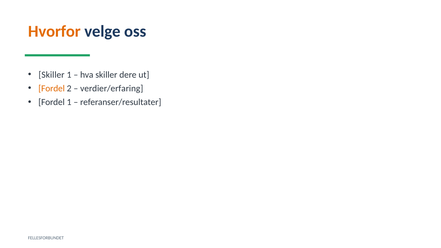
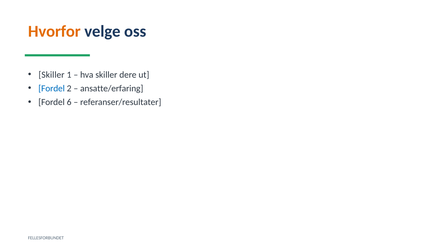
Fordel at (52, 88) colour: orange -> blue
verdier/erfaring: verdier/erfaring -> ansatte/erfaring
Fordel 1: 1 -> 6
